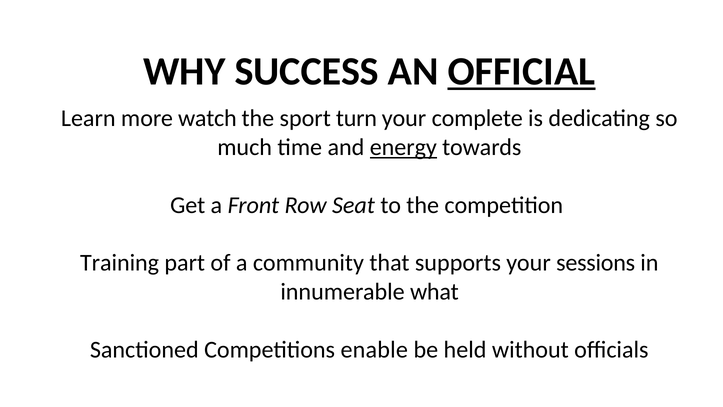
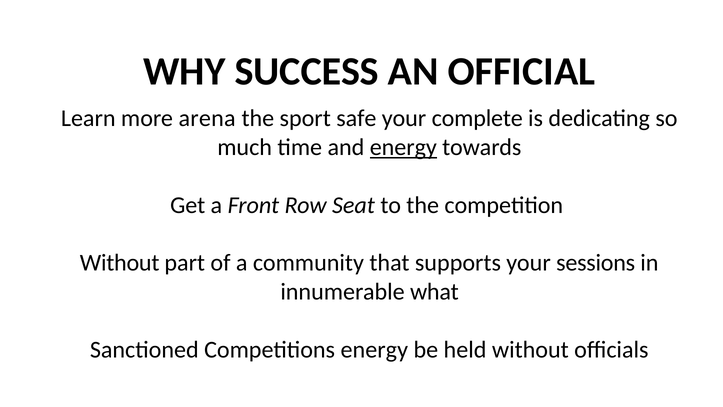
OFFICIAL underline: present -> none
watch: watch -> arena
turn: turn -> safe
Training at (120, 263): Training -> Without
Competitions enable: enable -> energy
